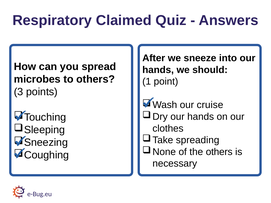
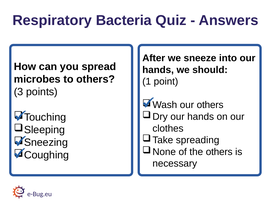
Claimed: Claimed -> Bacteria
our cruise: cruise -> others
